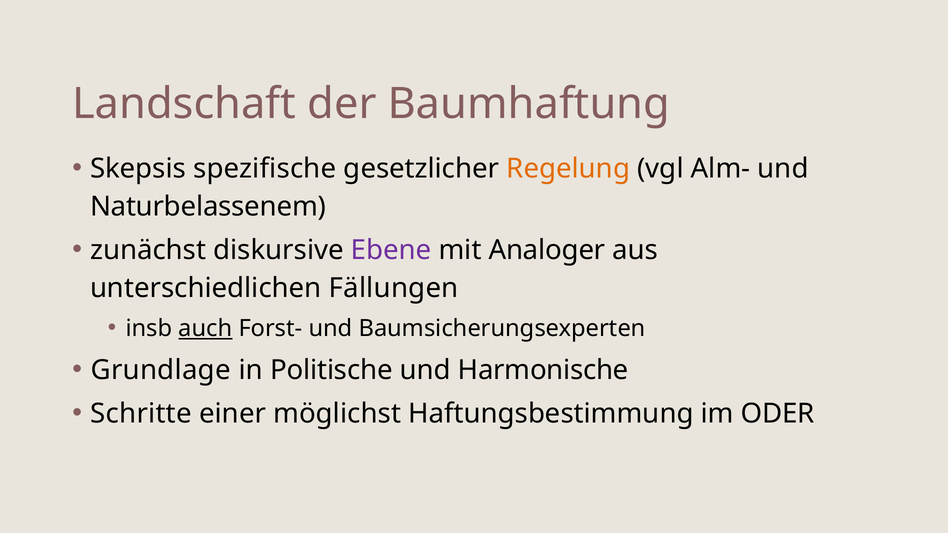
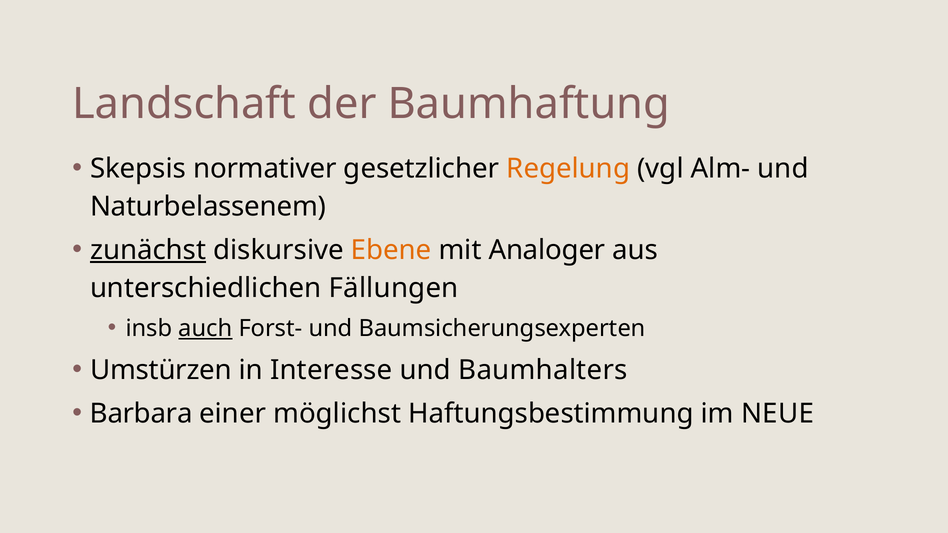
spezifische: spezifische -> normativer
zunächst underline: none -> present
Ebene colour: purple -> orange
Grundlage: Grundlage -> Umstürzen
Politische: Politische -> Interesse
Harmonische: Harmonische -> Baumhalters
Schritte: Schritte -> Barbara
ODER: ODER -> NEUE
